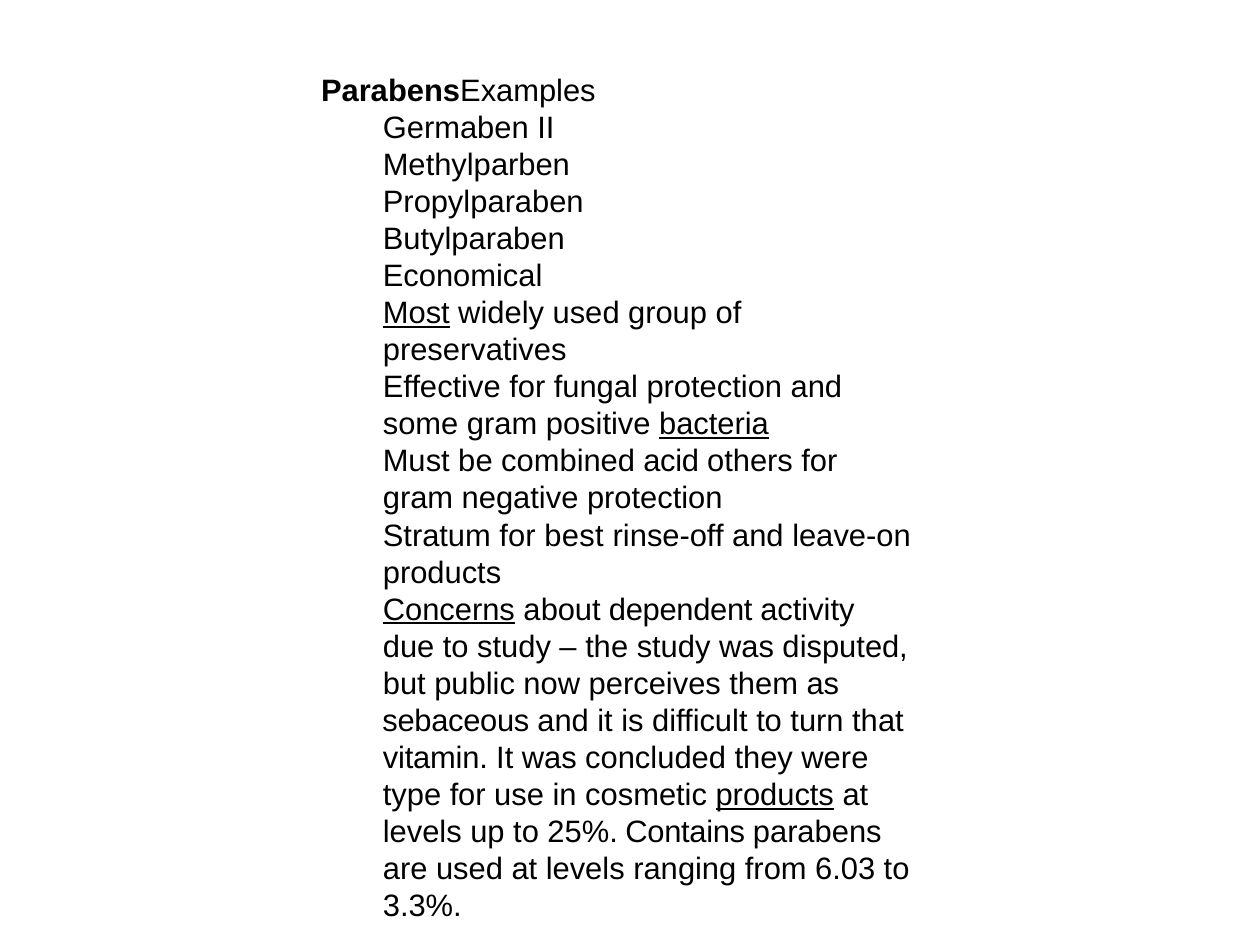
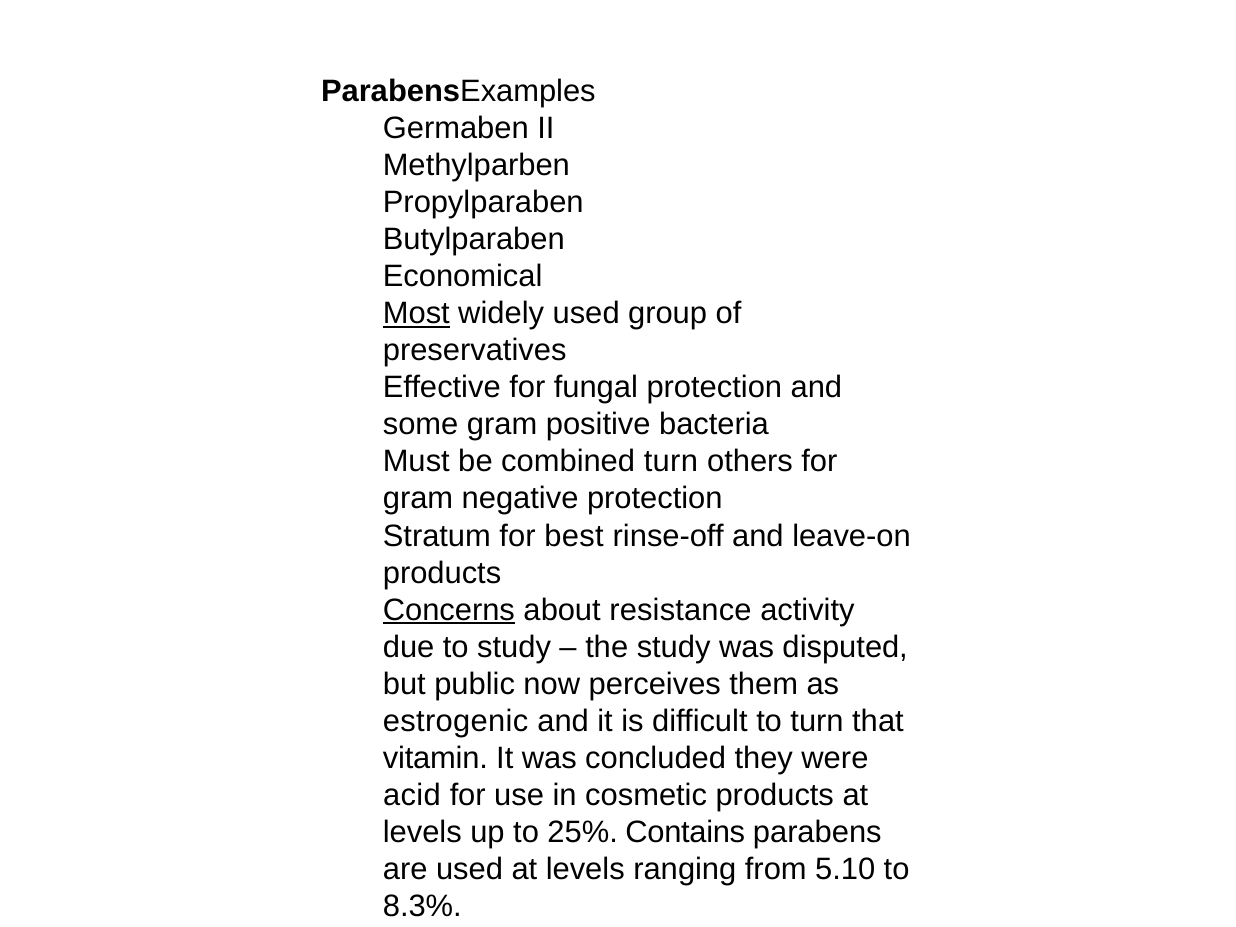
bacteria underline: present -> none
combined acid: acid -> turn
dependent: dependent -> resistance
sebaceous: sebaceous -> estrogenic
type: type -> acid
products at (775, 795) underline: present -> none
6.03: 6.03 -> 5.10
3.3%: 3.3% -> 8.3%
